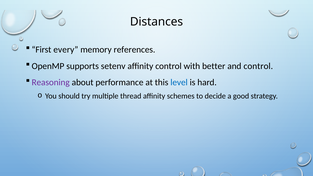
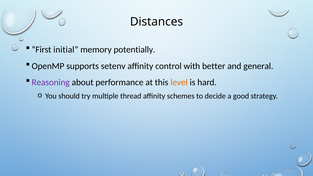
every: every -> initial
references: references -> potentially
and control: control -> general
level colour: blue -> orange
